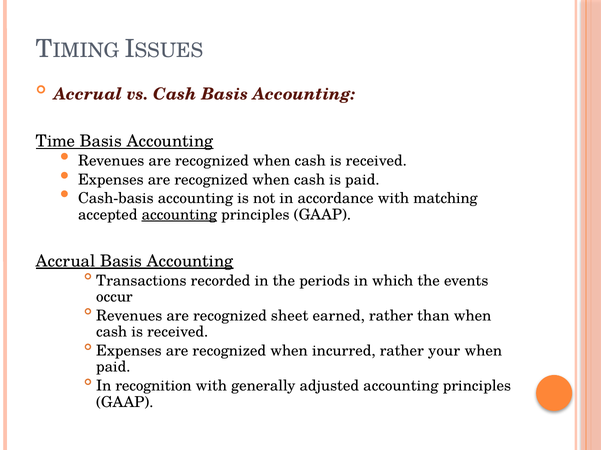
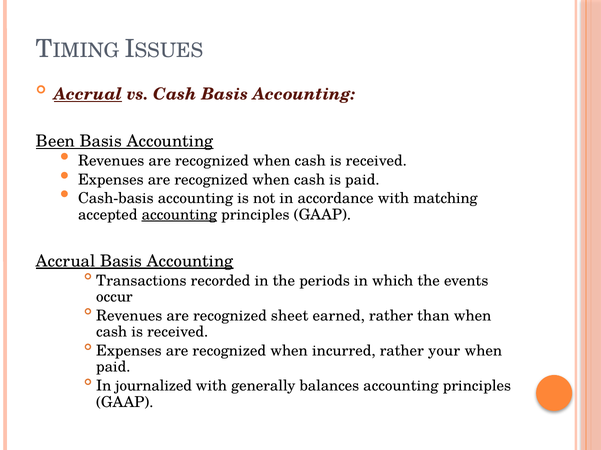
Accrual at (88, 94) underline: none -> present
Time: Time -> Been
recognition: recognition -> journalized
adjusted: adjusted -> balances
